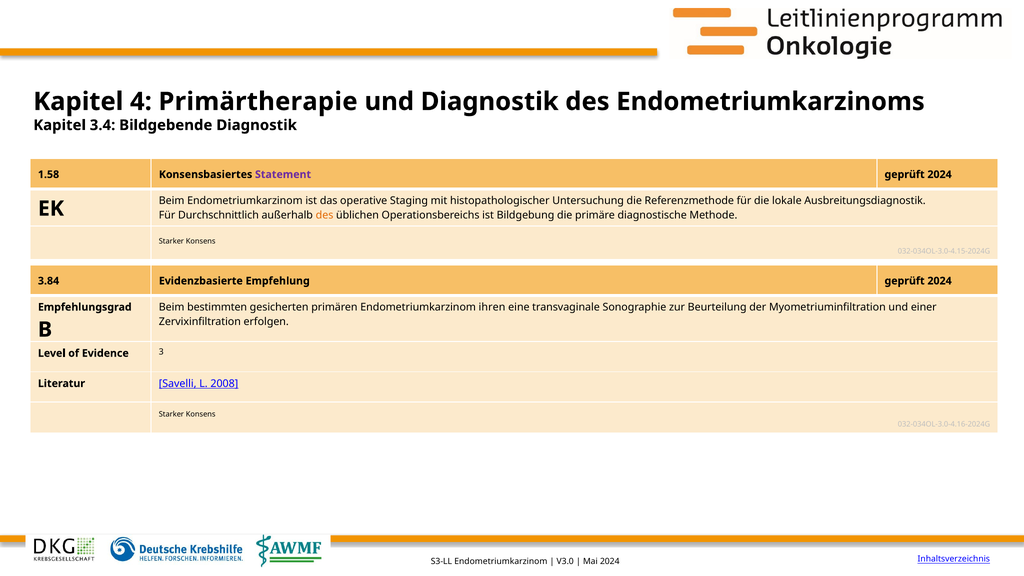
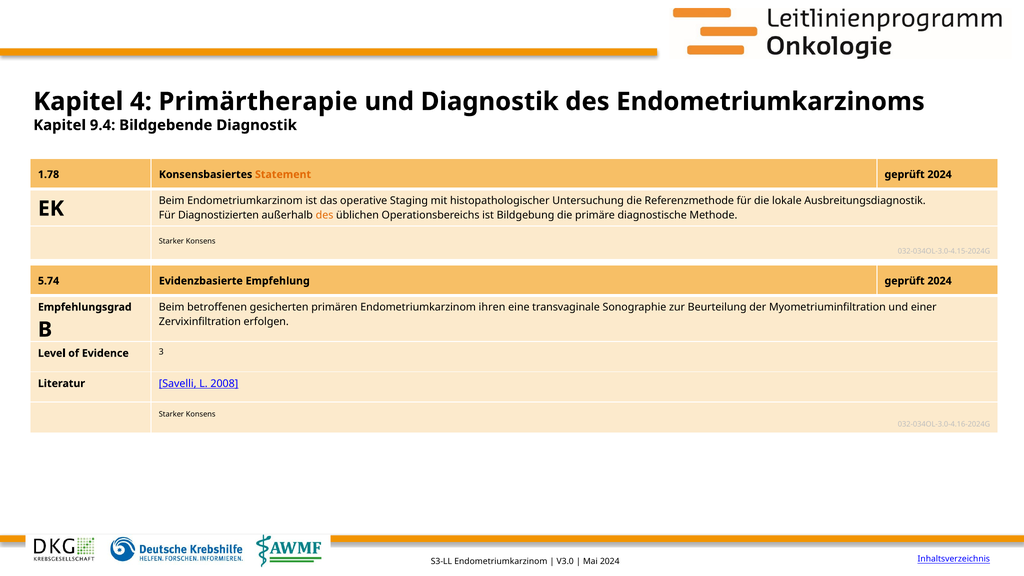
3.4: 3.4 -> 9.4
1.58: 1.58 -> 1.78
Statement colour: purple -> orange
Durchschnittlich: Durchschnittlich -> Diagnostizierten
3.84: 3.84 -> 5.74
bestimmten: bestimmten -> betroffenen
